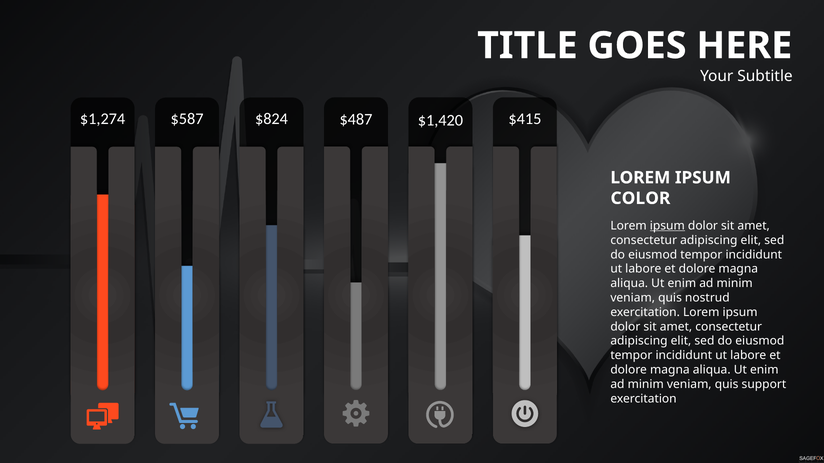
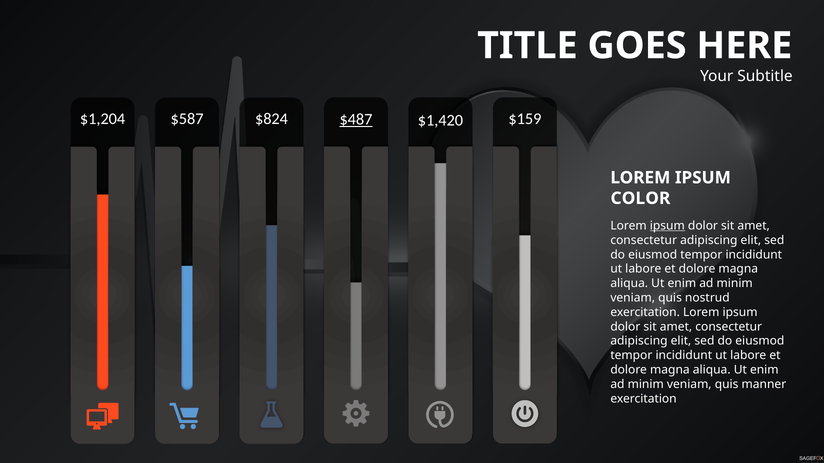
$1,274: $1,274 -> $1,204
$487 underline: none -> present
$415: $415 -> $159
support: support -> manner
